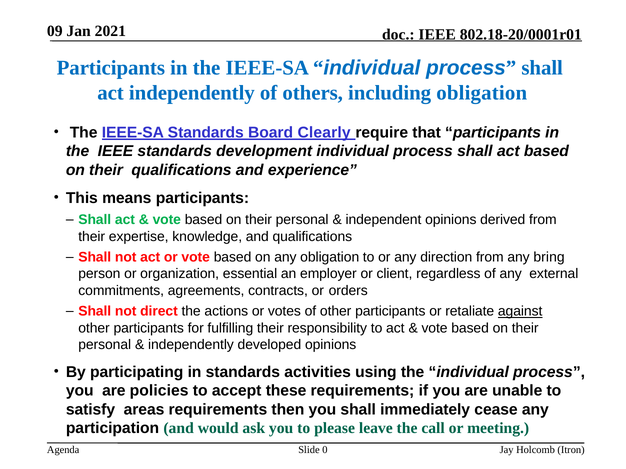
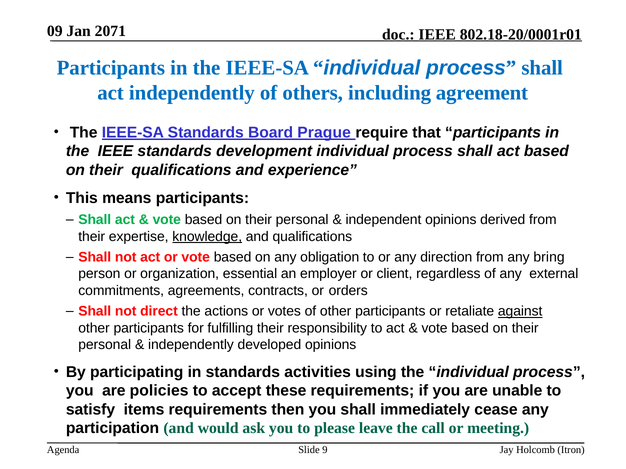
2021: 2021 -> 2071
including obligation: obligation -> agreement
Clearly: Clearly -> Prague
knowledge underline: none -> present
areas: areas -> items
0: 0 -> 9
